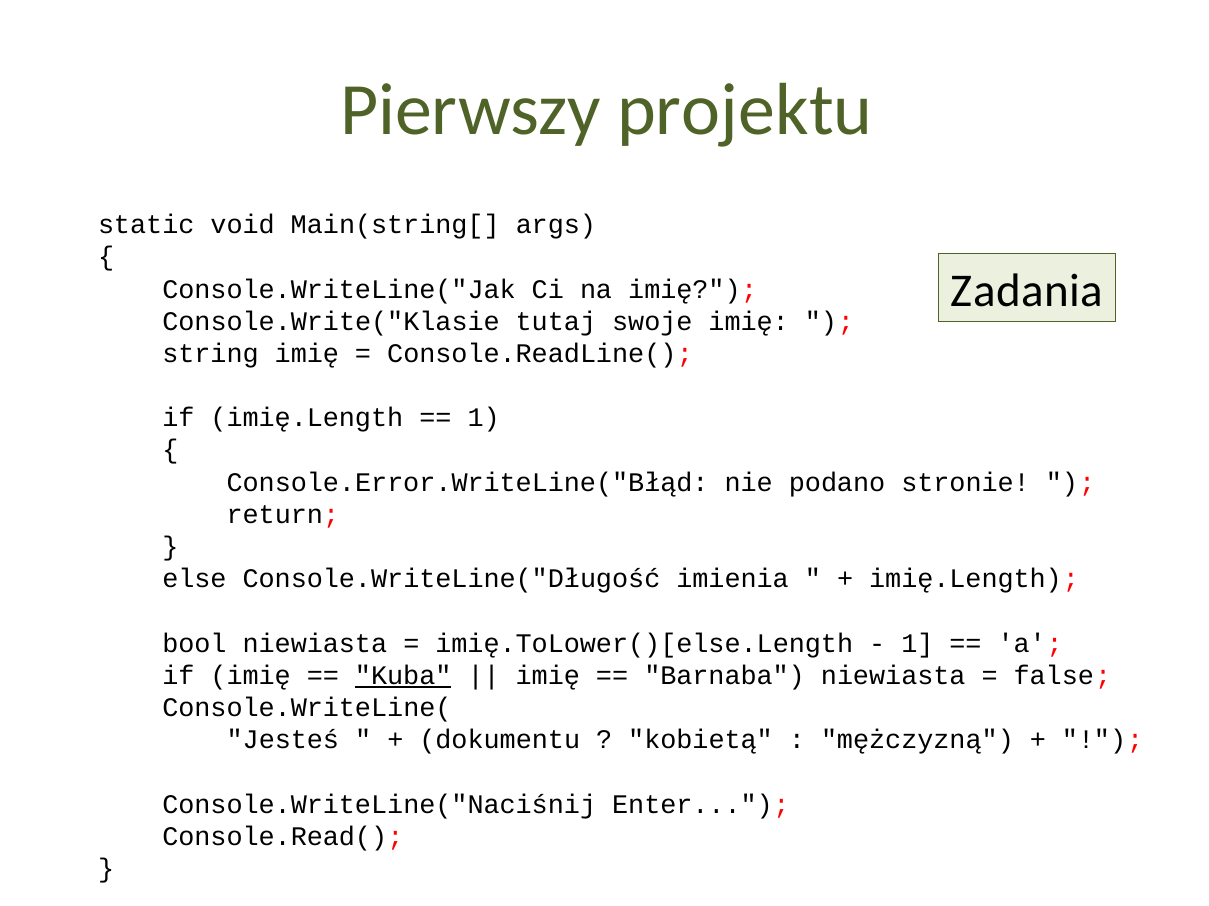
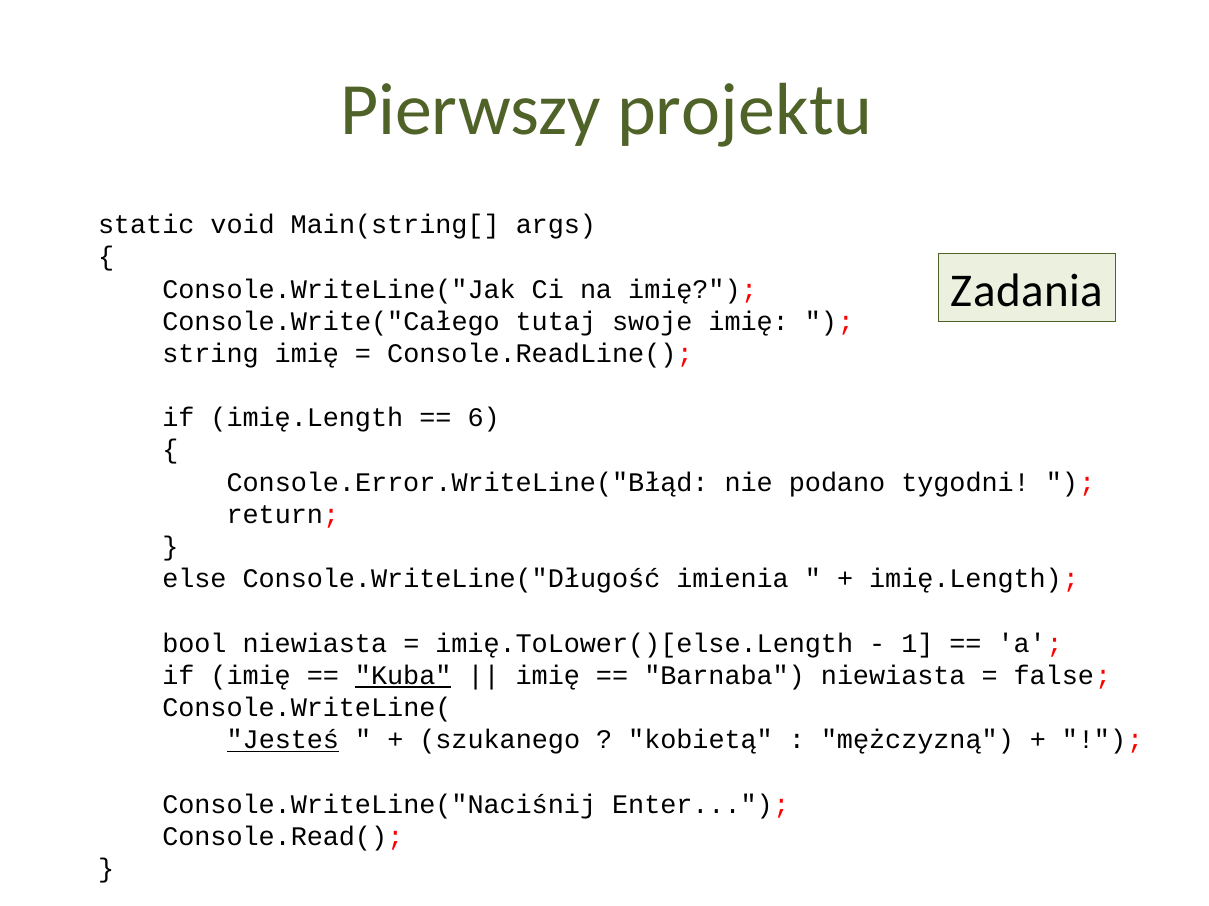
Console.Write("Klasie: Console.Write("Klasie -> Console.Write("Całego
1 at (484, 418): 1 -> 6
stronie: stronie -> tygodni
Jesteś underline: none -> present
dokumentu: dokumentu -> szukanego
